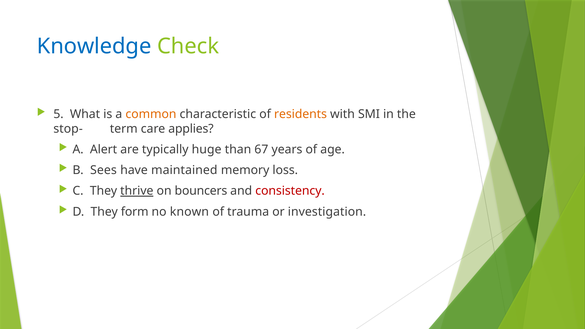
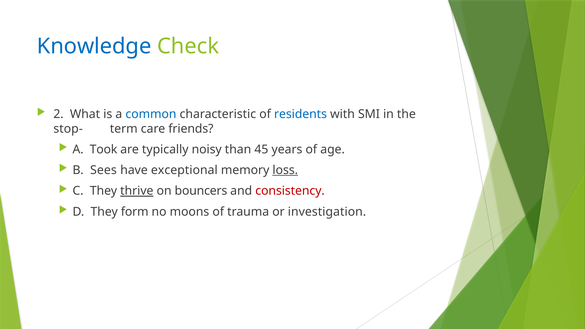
5: 5 -> 2
common colour: orange -> blue
residents colour: orange -> blue
applies: applies -> friends
Alert: Alert -> Took
huge: huge -> noisy
67: 67 -> 45
maintained: maintained -> exceptional
loss underline: none -> present
known: known -> moons
